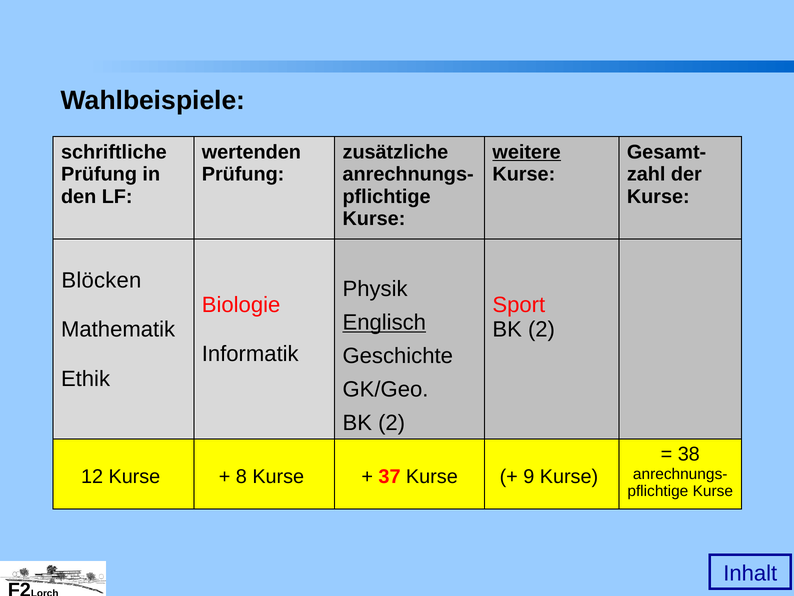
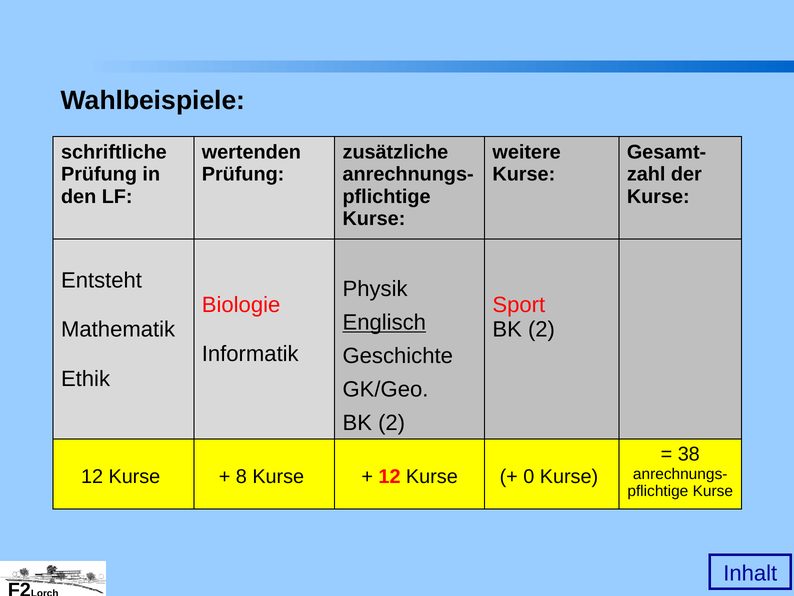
weitere underline: present -> none
Blöcken: Blöcken -> Entsteht
37 at (390, 476): 37 -> 12
9: 9 -> 0
